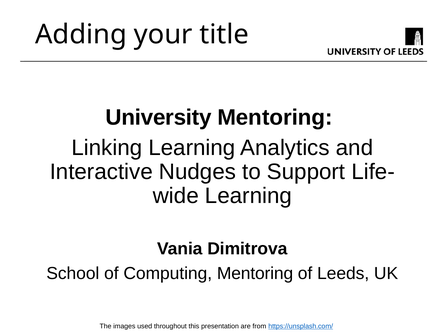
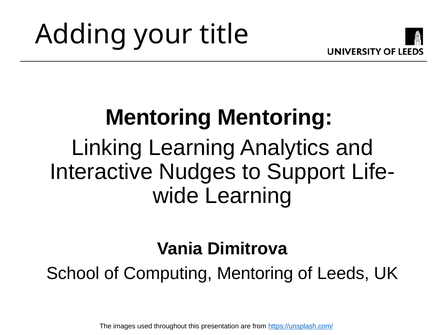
University at (159, 117): University -> Mentoring
